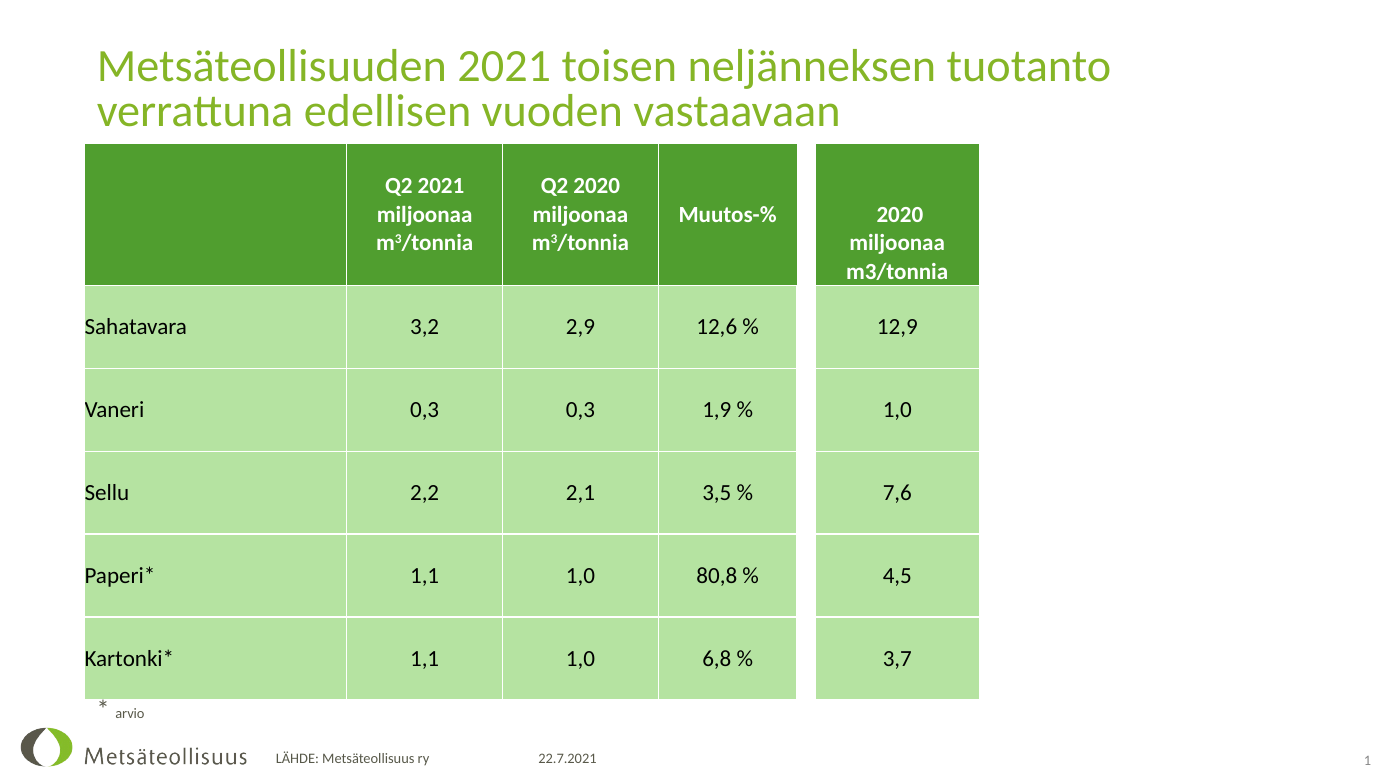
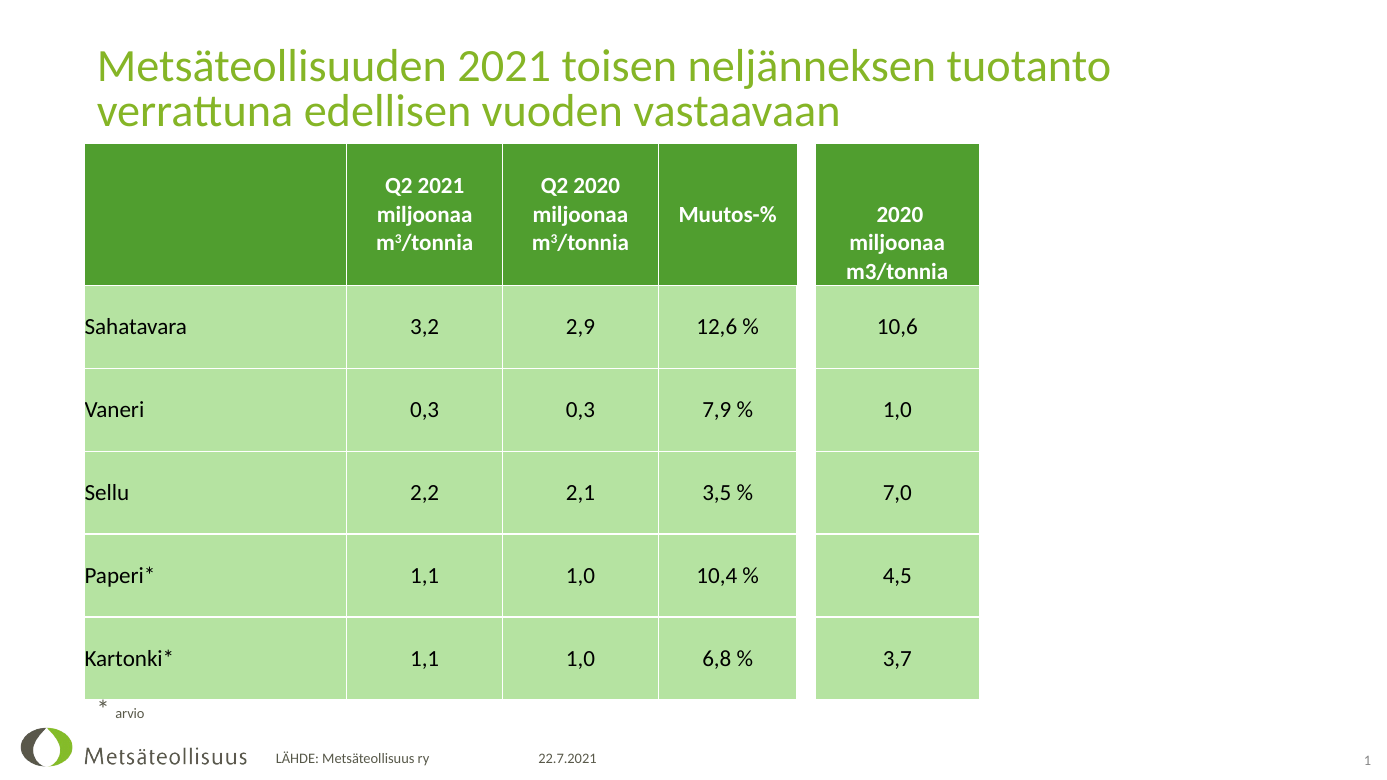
12,9: 12,9 -> 10,6
1,9: 1,9 -> 7,9
7,6: 7,6 -> 7,0
80,8: 80,8 -> 10,4
